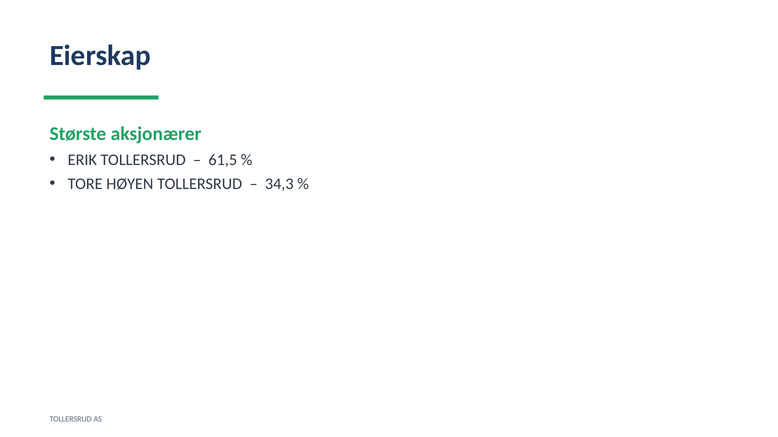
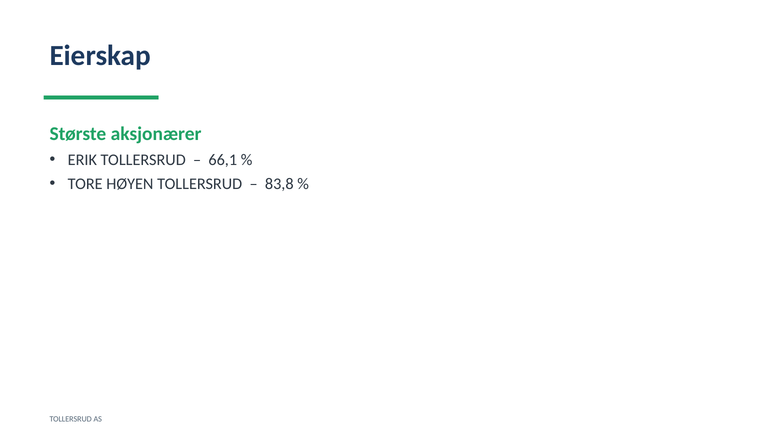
61,5: 61,5 -> 66,1
34,3: 34,3 -> 83,8
